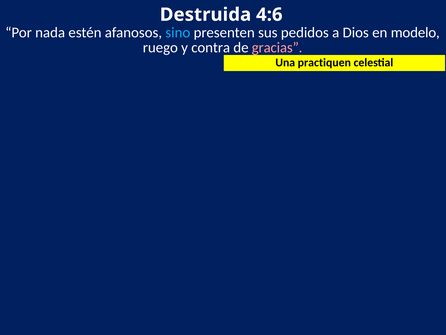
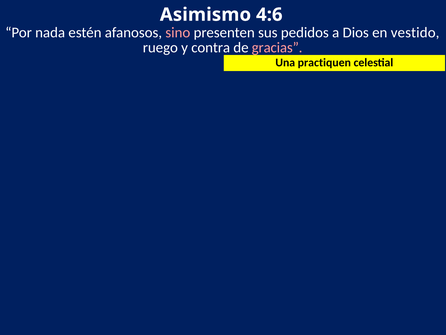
Destruida: Destruida -> Asimismo
sino colour: light blue -> pink
modelo: modelo -> vestido
